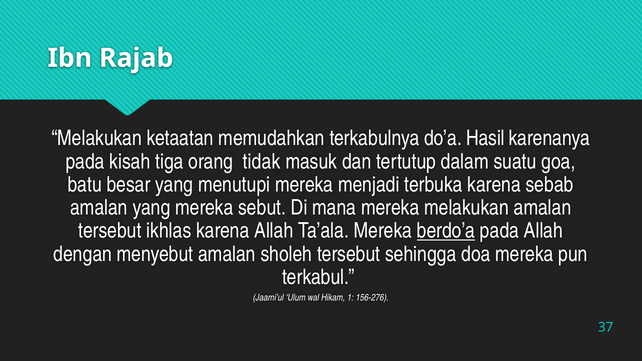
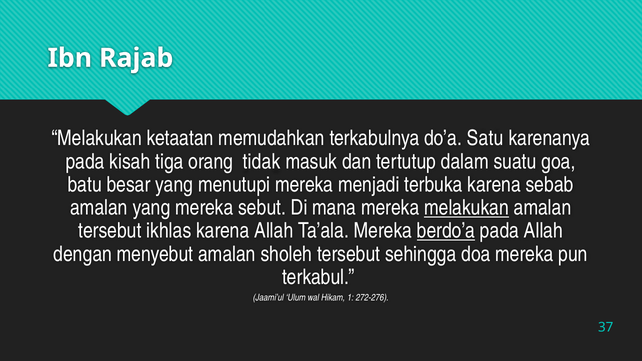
Hasil: Hasil -> Satu
melakukan at (467, 208) underline: none -> present
156-276: 156-276 -> 272-276
